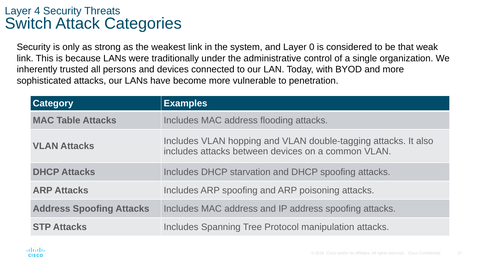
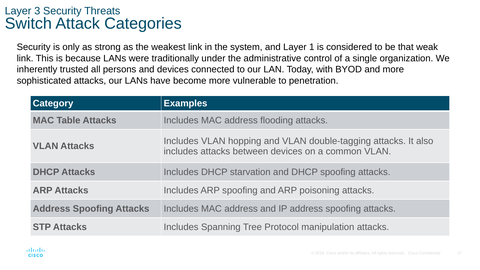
4: 4 -> 3
0: 0 -> 1
